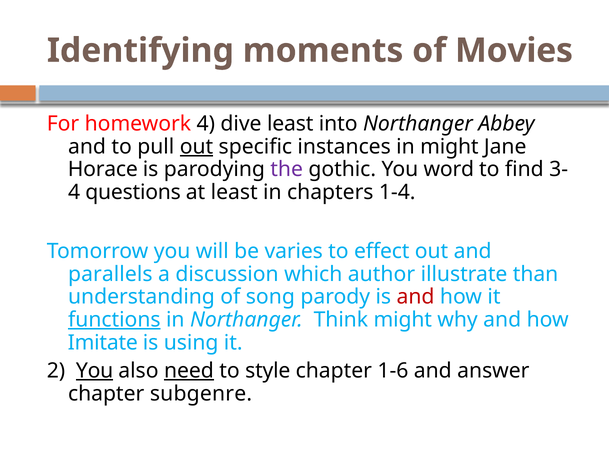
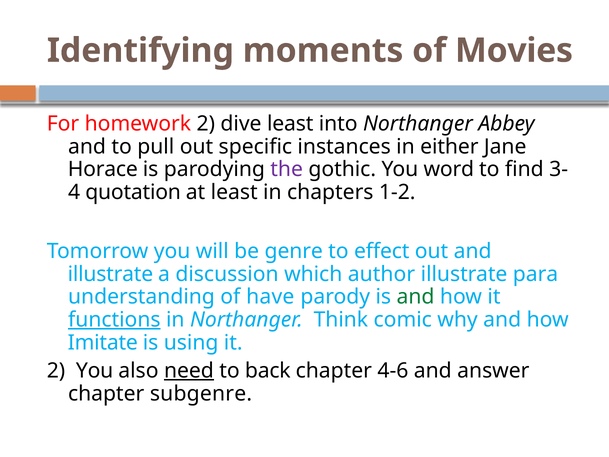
homework 4: 4 -> 2
out at (196, 147) underline: present -> none
in might: might -> either
questions: questions -> quotation
1-4: 1-4 -> 1-2
varies: varies -> genre
parallels at (110, 274): parallels -> illustrate
than: than -> para
song: song -> have
and at (416, 297) colour: red -> green
Think might: might -> comic
You at (95, 371) underline: present -> none
style: style -> back
1-6: 1-6 -> 4-6
